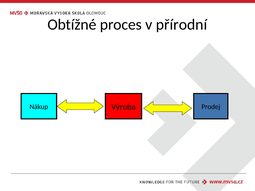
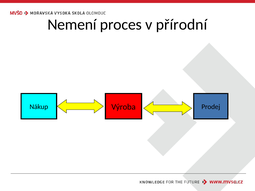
Obtížné: Obtížné -> Nemení
